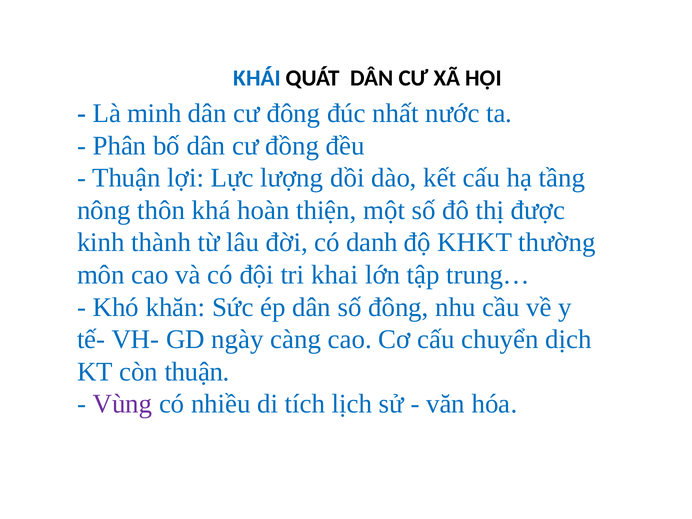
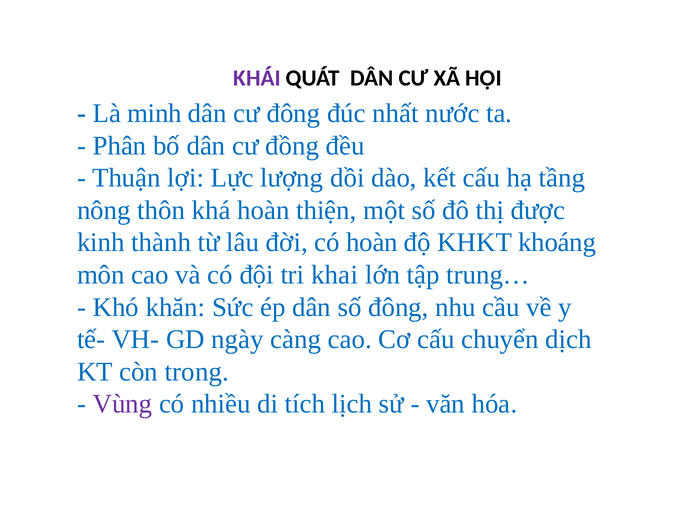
KHÁI colour: blue -> purple
có danh: danh -> hoàn
thường: thường -> khoáng
còn thuận: thuận -> trong
